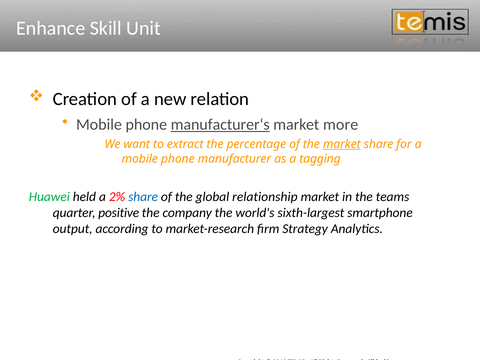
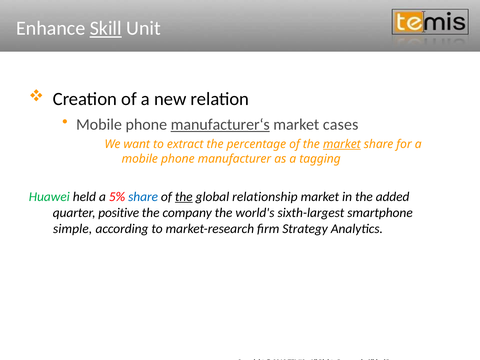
Skill underline: none -> present
more: more -> cases
2%: 2% -> 5%
the at (184, 197) underline: none -> present
teams: teams -> added
output: output -> simple
